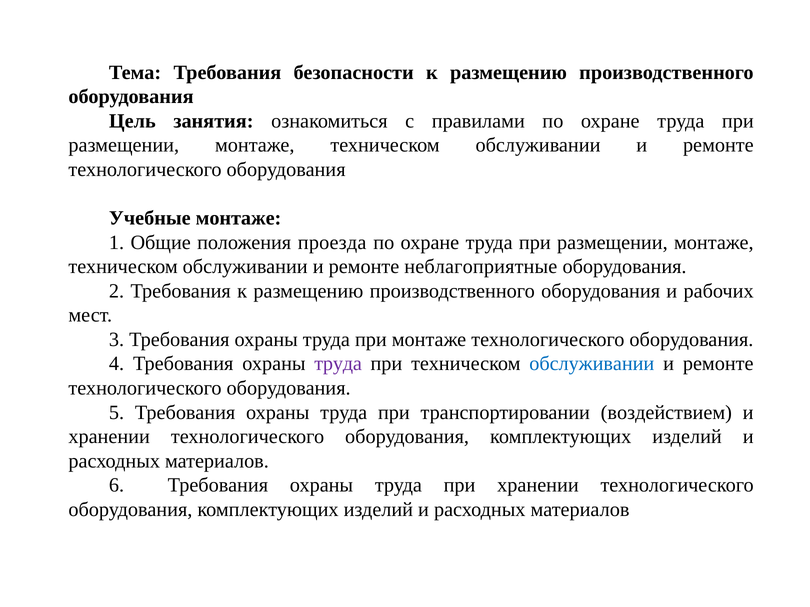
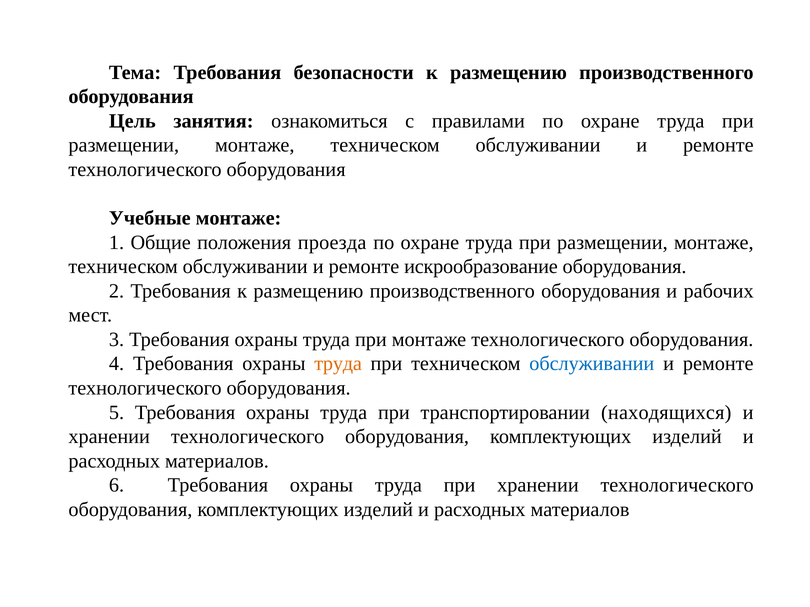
неблагоприятные: неблагоприятные -> искрообразование
труда at (338, 364) colour: purple -> orange
воздействием: воздействием -> находящихся
